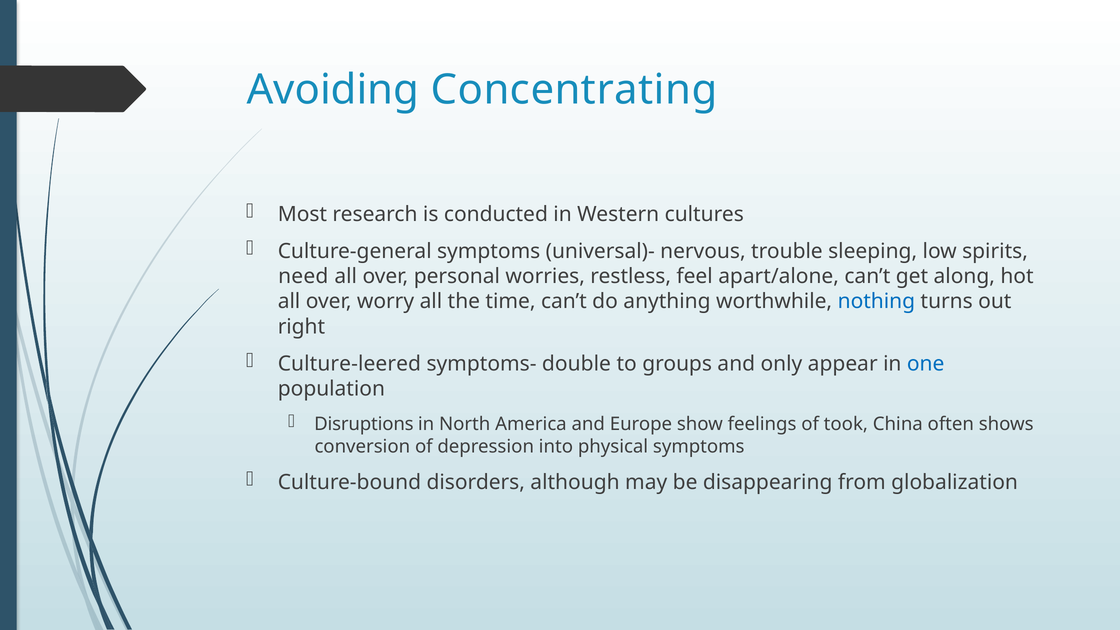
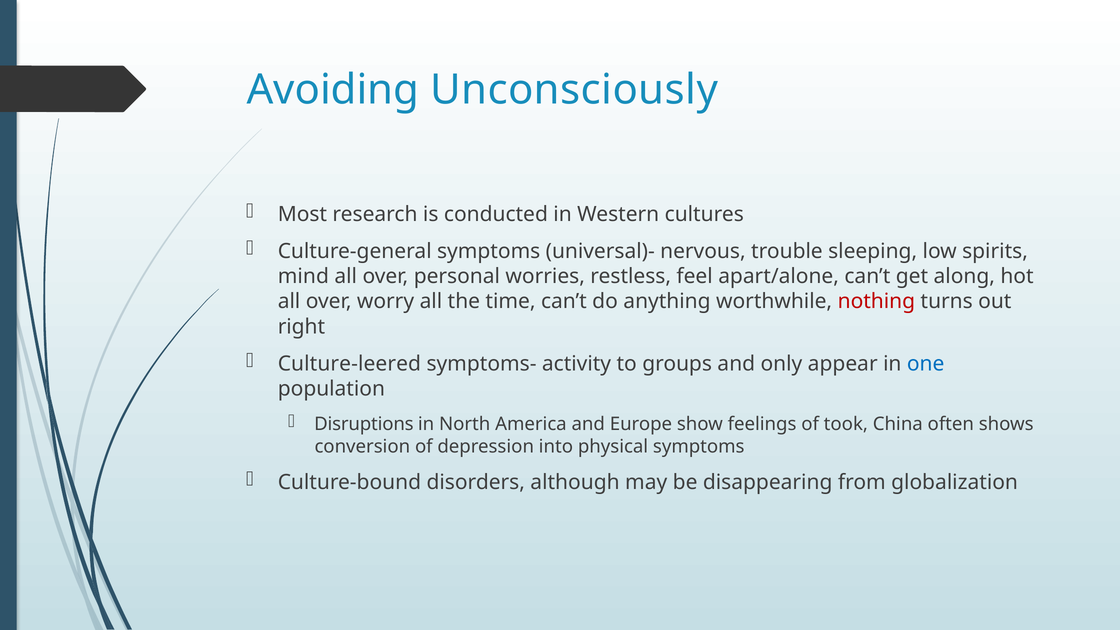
Concentrating: Concentrating -> Unconsciously
need: need -> mind
nothing colour: blue -> red
double: double -> activity
